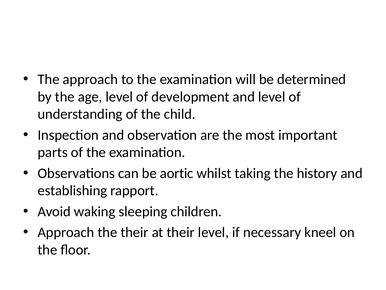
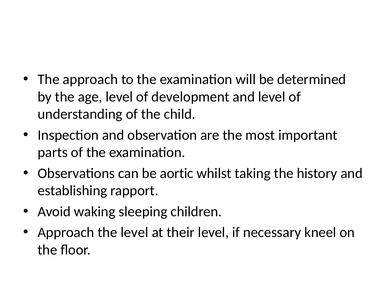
the their: their -> level
